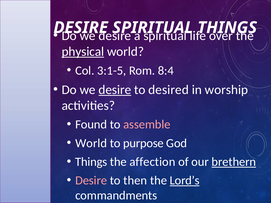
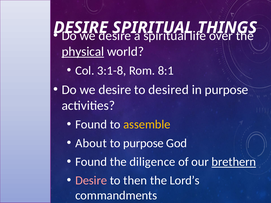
3:1-5: 3:1-5 -> 3:1-8
8:4: 8:4 -> 8:1
desire at (115, 90) underline: present -> none
in worship: worship -> purpose
assemble colour: pink -> yellow
World at (91, 143): World -> About
Things at (91, 162): Things -> Found
affection: affection -> diligence
Lord’s underline: present -> none
